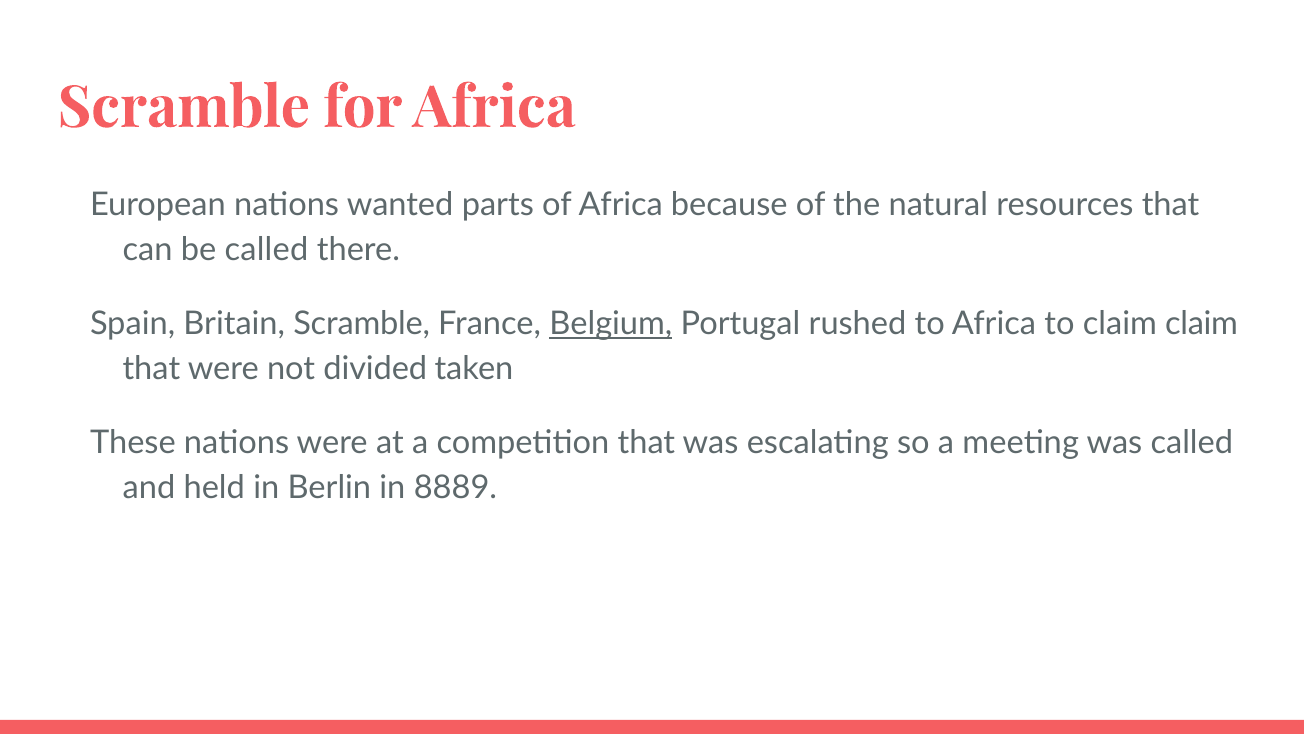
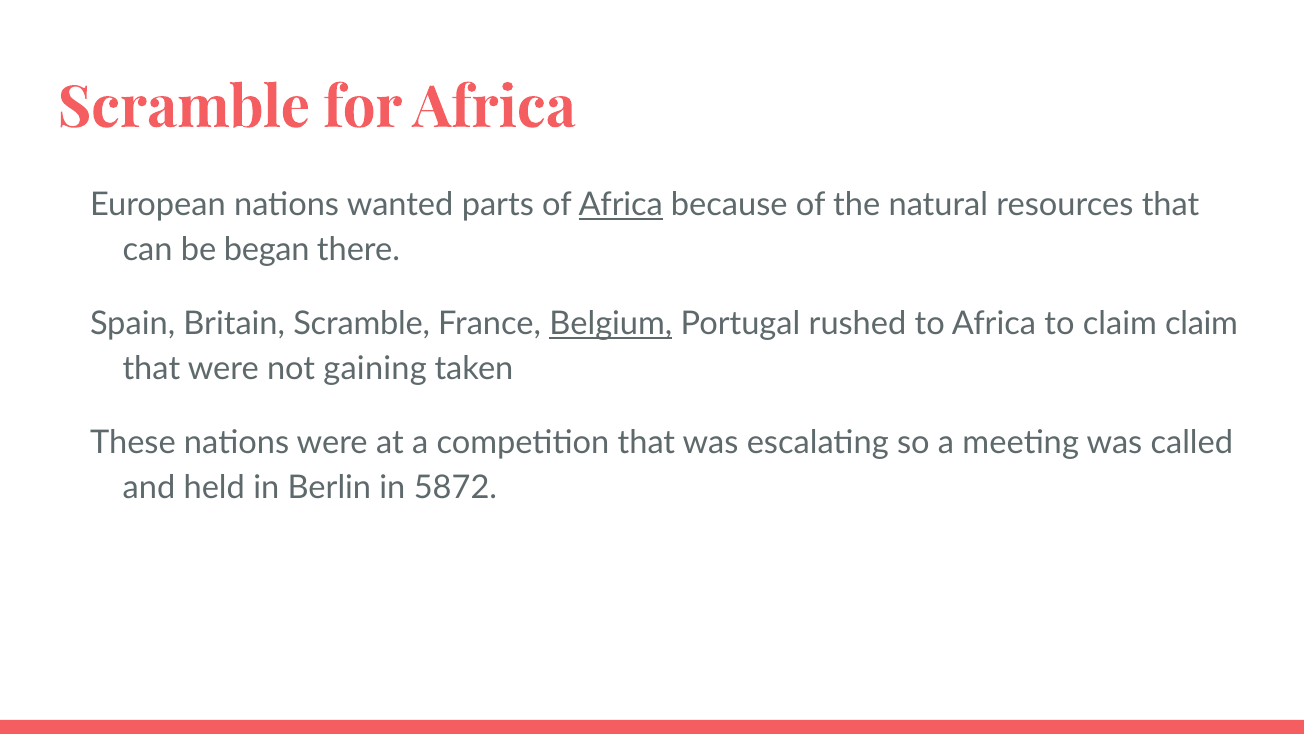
Africa at (621, 205) underline: none -> present
be called: called -> began
divided: divided -> gaining
8889: 8889 -> 5872
